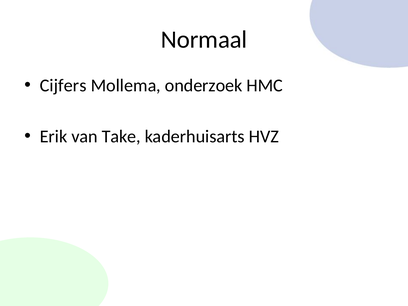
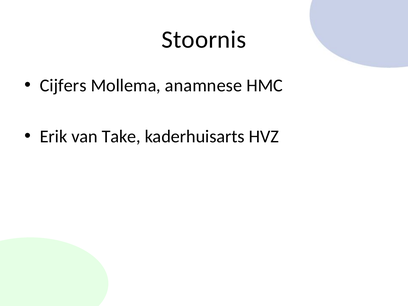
Normaal: Normaal -> Stoornis
onderzoek: onderzoek -> anamnese
